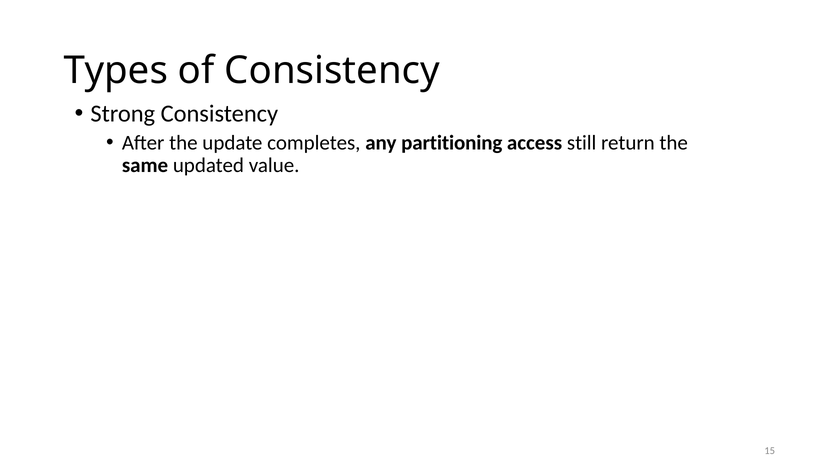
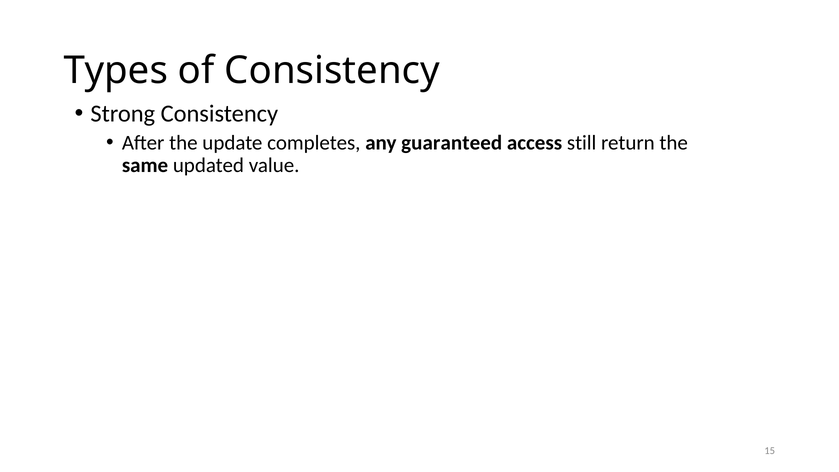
partitioning: partitioning -> guaranteed
